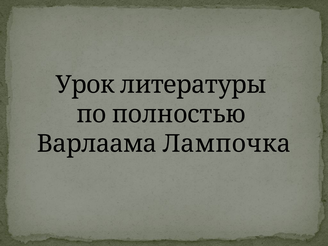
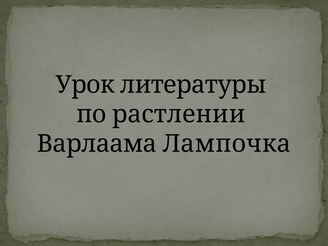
полностью: полностью -> растлении
